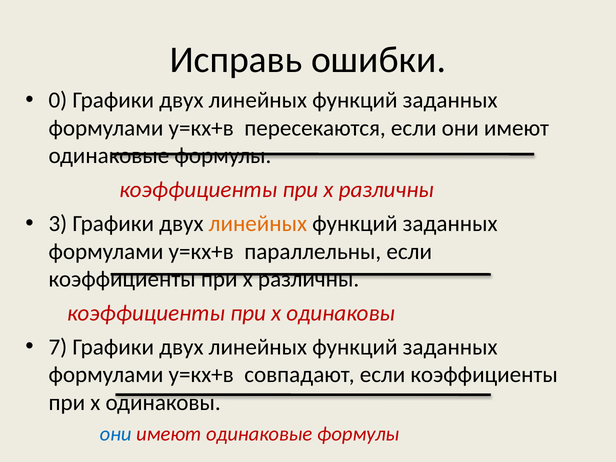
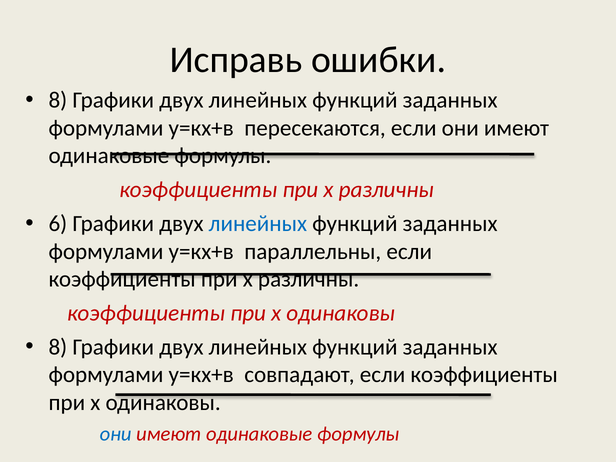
0 at (58, 100): 0 -> 8
3: 3 -> 6
линейных at (258, 224) colour: orange -> blue
7 at (58, 347): 7 -> 8
